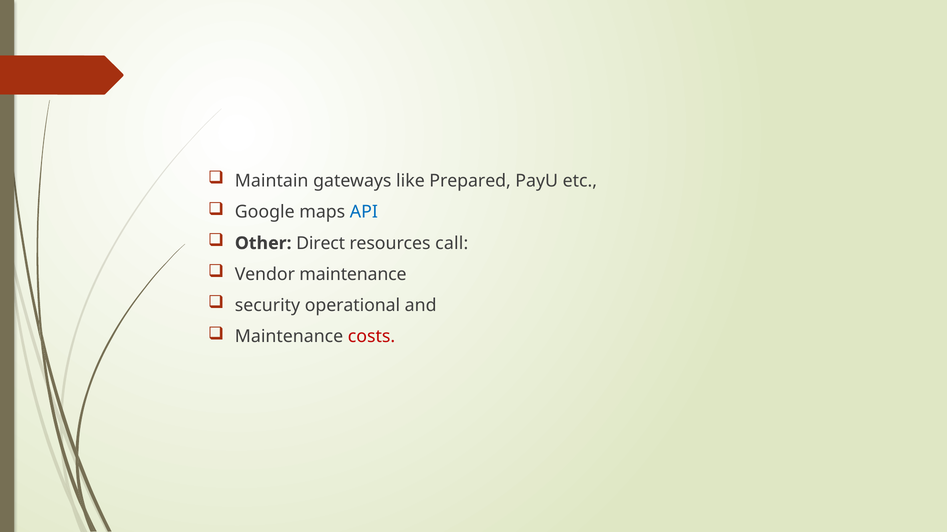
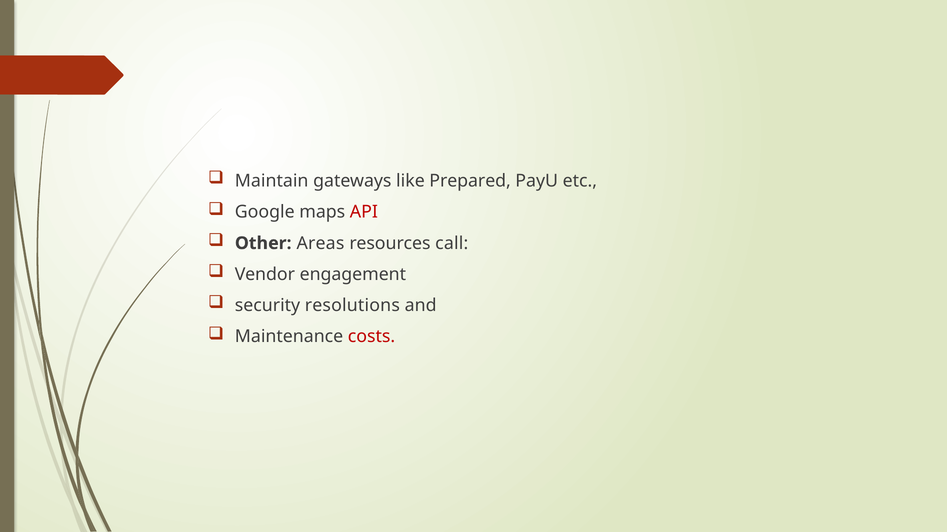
API colour: blue -> red
Direct: Direct -> Areas
Vendor maintenance: maintenance -> engagement
operational: operational -> resolutions
